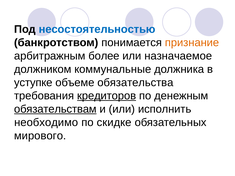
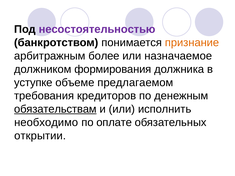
несостоятельностью colour: blue -> purple
коммунальные: коммунальные -> формирования
обязательства: обязательства -> предлагаемом
кредиторов underline: present -> none
скидке: скидке -> оплате
мирового: мирового -> открытии
